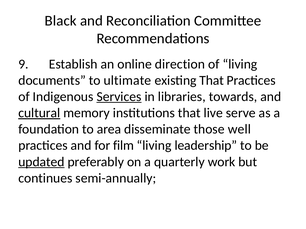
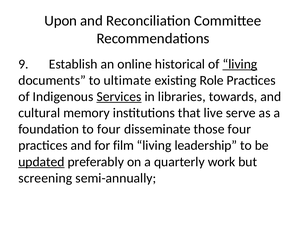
Black: Black -> Upon
direction: direction -> historical
living at (240, 64) underline: none -> present
existing That: That -> Role
cultural underline: present -> none
to area: area -> four
those well: well -> four
continues: continues -> screening
